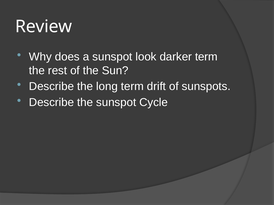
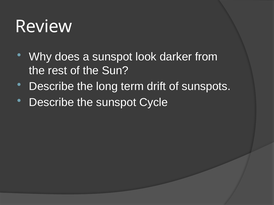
darker term: term -> from
